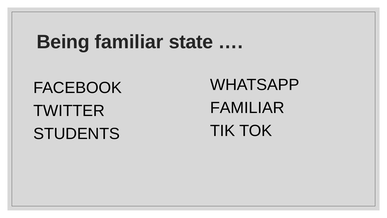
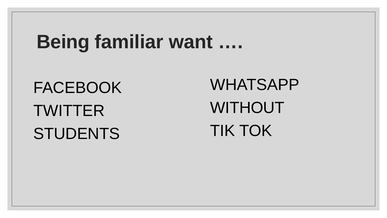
state: state -> want
FAMILIAR at (247, 108): FAMILIAR -> WITHOUT
